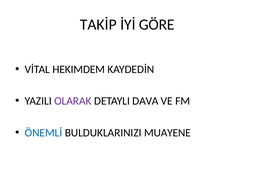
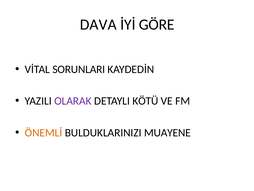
TAKİP: TAKİP -> DAVA
HEKIMDEM: HEKIMDEM -> SORUNLARI
DAVA: DAVA -> KÖTÜ
ÖNEMLİ colour: blue -> orange
